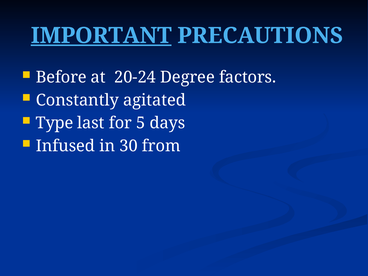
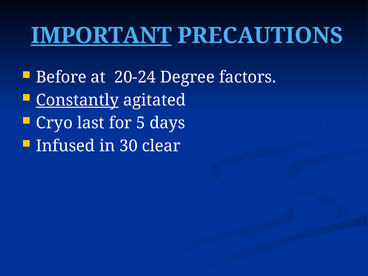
Constantly underline: none -> present
Type: Type -> Cryo
from: from -> clear
